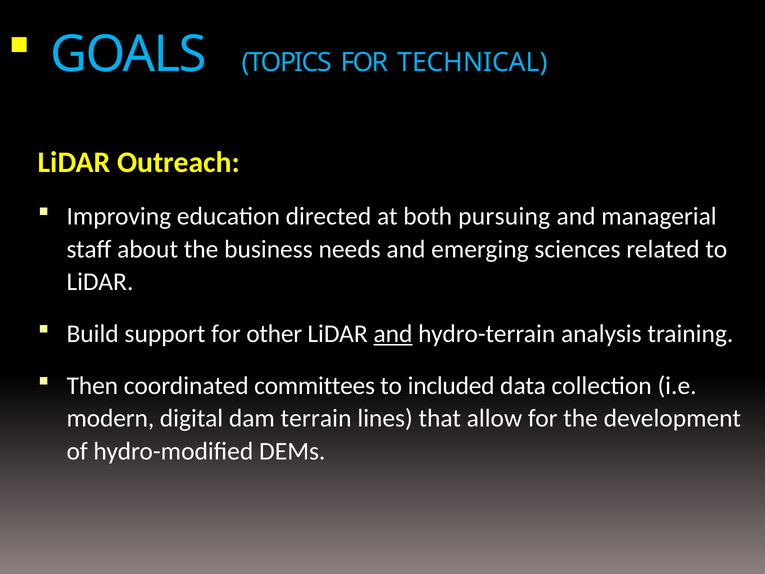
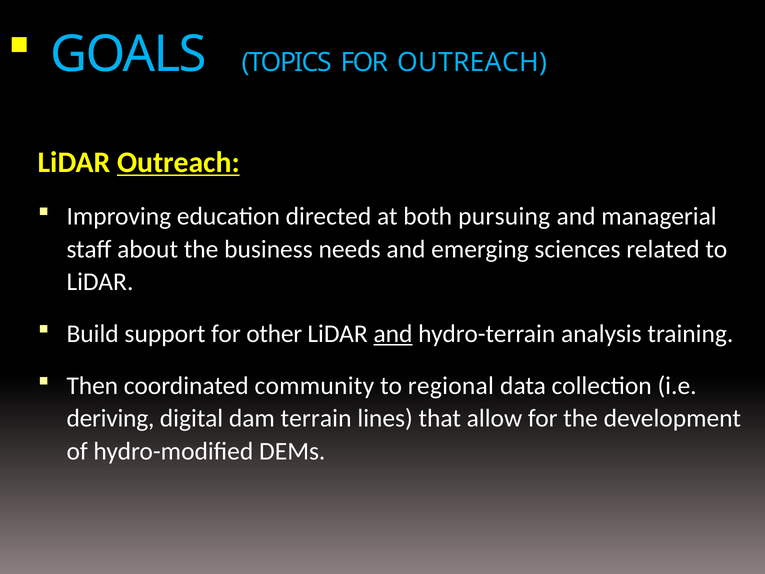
FOR TECHNICAL: TECHNICAL -> OUTREACH
Outreach at (178, 162) underline: none -> present
committees: committees -> community
included: included -> regional
modern: modern -> deriving
